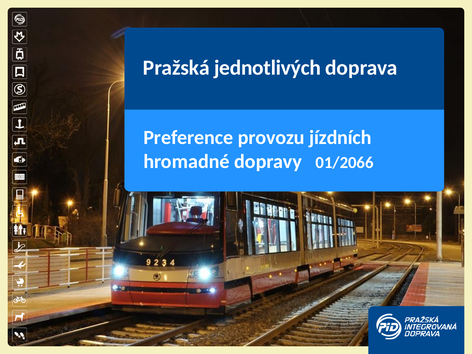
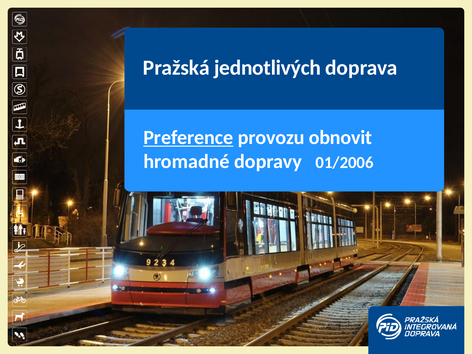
Preference underline: none -> present
jízdních: jízdních -> obnovit
01/2066: 01/2066 -> 01/2006
